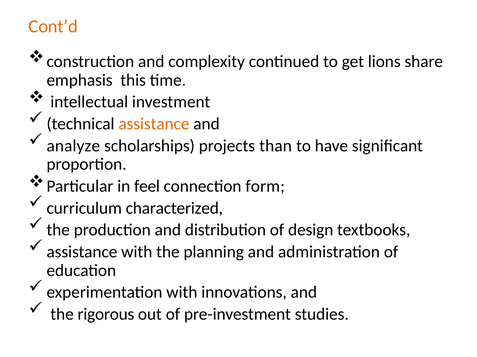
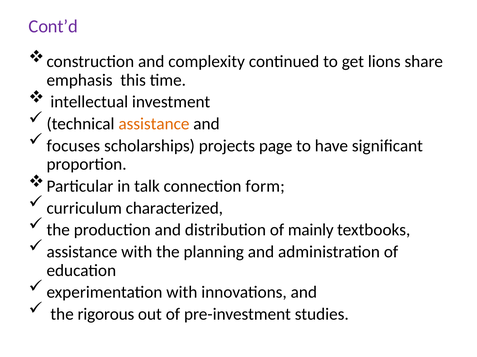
Cont’d colour: orange -> purple
analyze: analyze -> focuses
than: than -> page
feel: feel -> talk
design: design -> mainly
